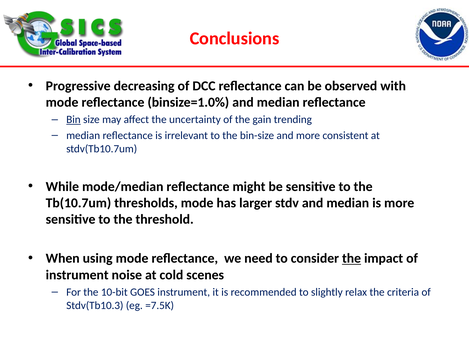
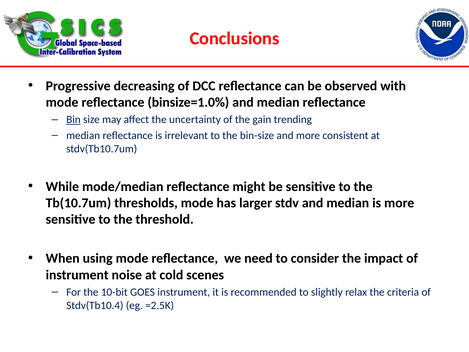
the at (352, 258) underline: present -> none
Stdv(Tb10.3: Stdv(Tb10.3 -> Stdv(Tb10.4
=7.5K: =7.5K -> =2.5K
